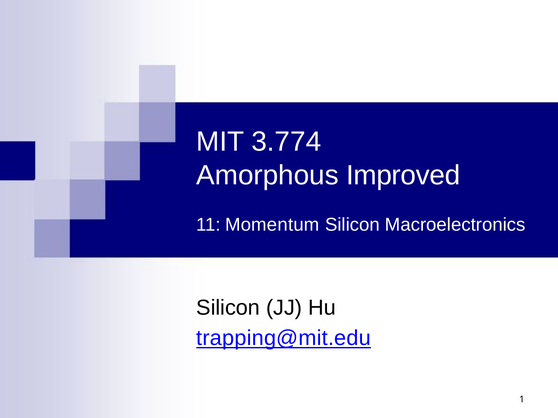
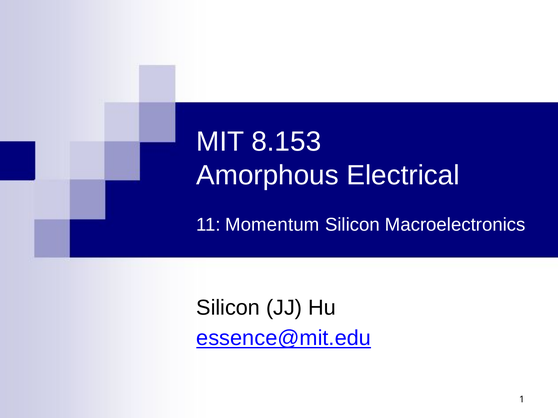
3.774: 3.774 -> 8.153
Improved: Improved -> Electrical
trapping@mit.edu: trapping@mit.edu -> essence@mit.edu
